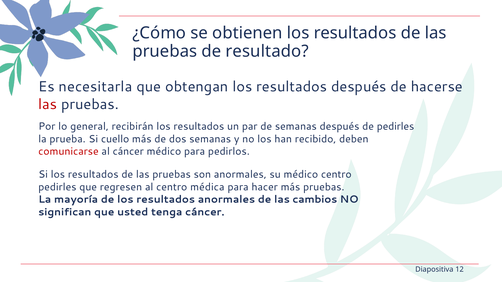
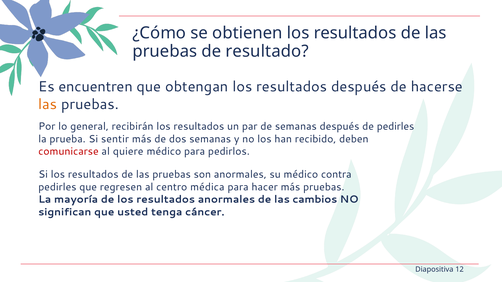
necesitarla: necesitarla -> encuentren
las at (48, 104) colour: red -> orange
cuello: cuello -> sentir
al cáncer: cáncer -> quiere
médico centro: centro -> contra
